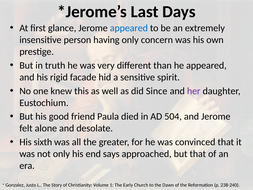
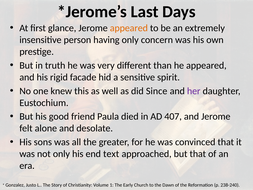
appeared at (129, 28) colour: blue -> orange
504: 504 -> 407
sixth: sixth -> sons
says: says -> text
